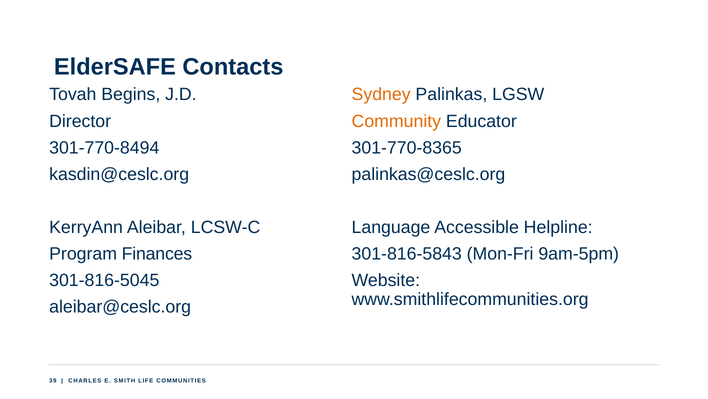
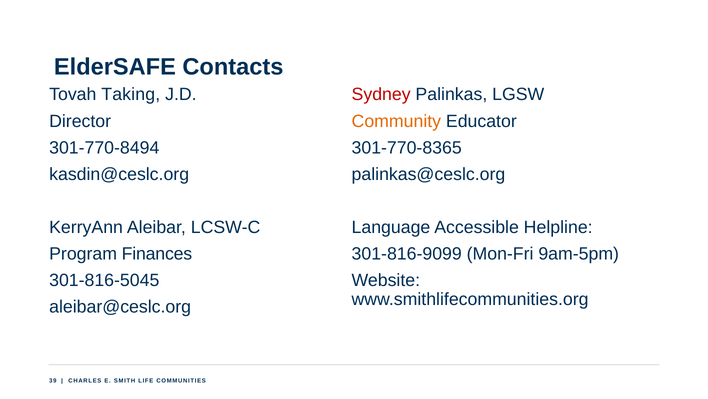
Begins: Begins -> Taking
Sydney colour: orange -> red
301-816-5843: 301-816-5843 -> 301-816-9099
